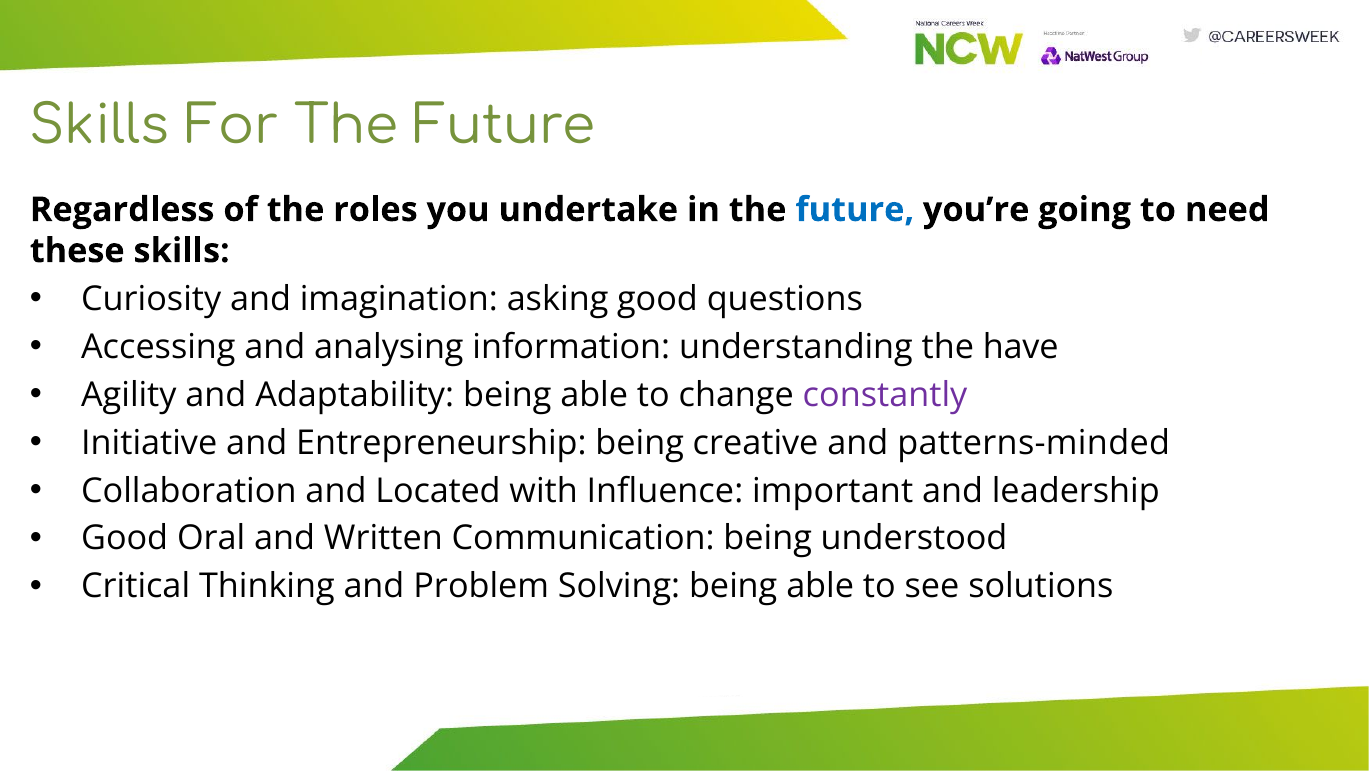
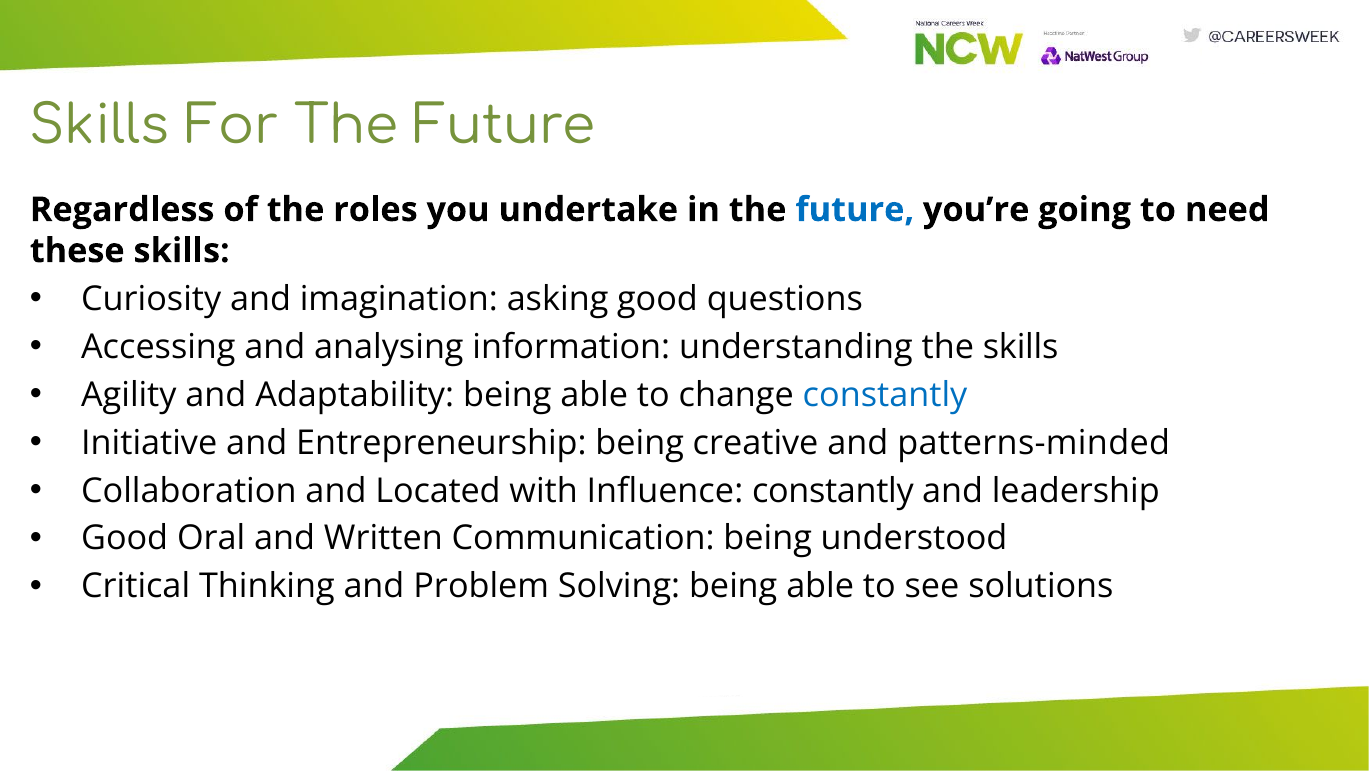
the have: have -> skills
constantly at (885, 395) colour: purple -> blue
Influence important: important -> constantly
